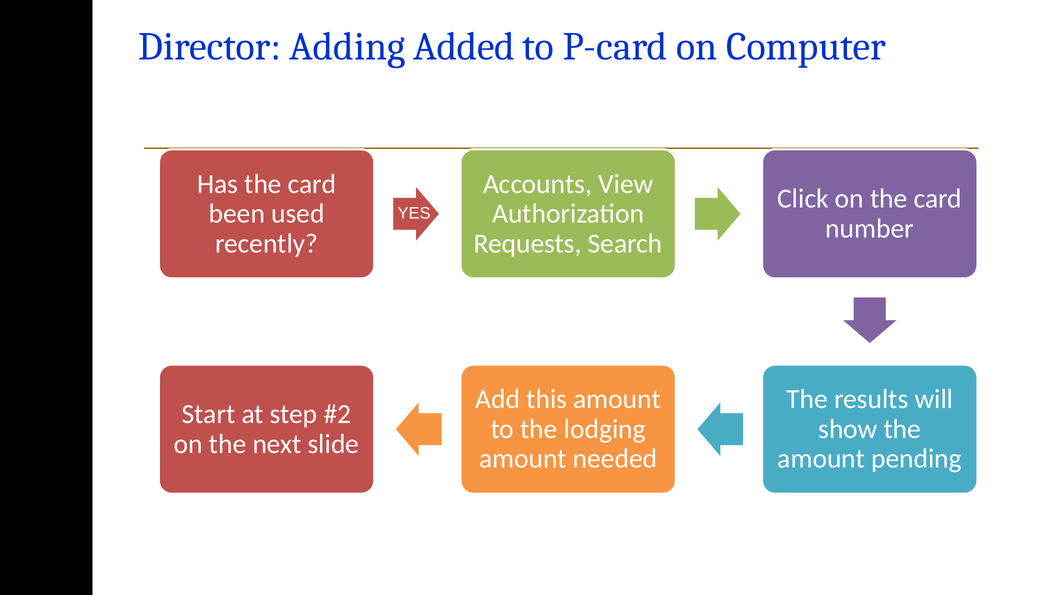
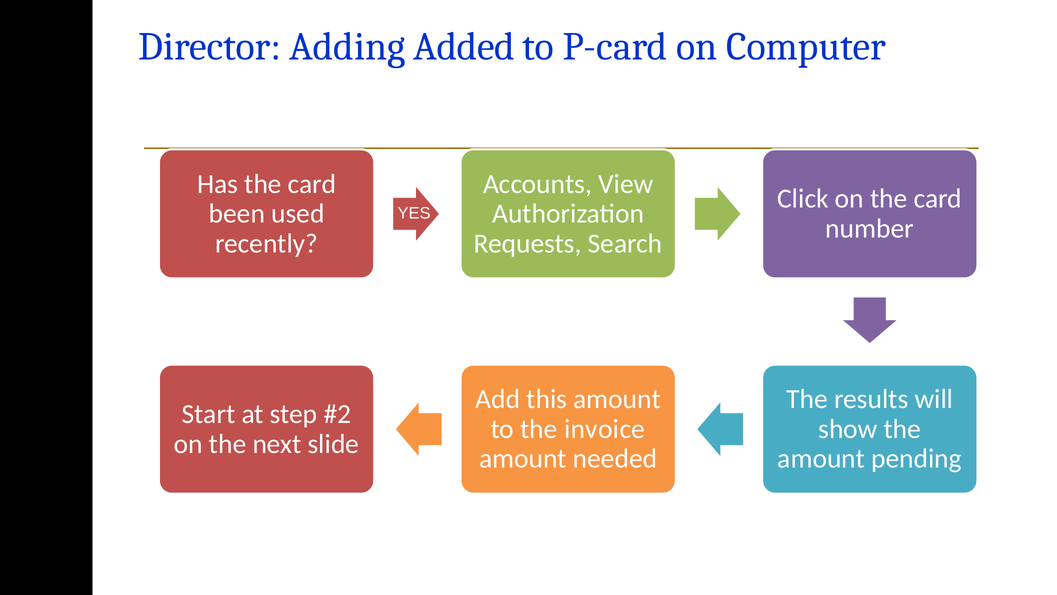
lodging: lodging -> invoice
